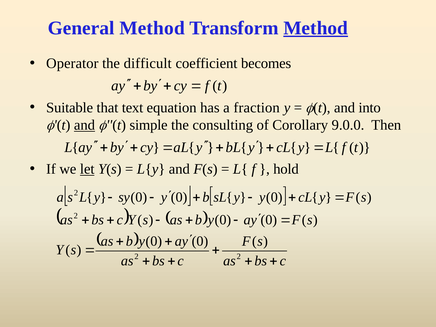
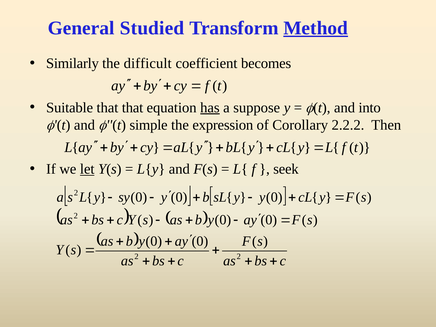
General Method: Method -> Studied
Operator: Operator -> Similarly
that text: text -> that
has underline: none -> present
fraction: fraction -> suppose
and at (84, 125) underline: present -> none
consulting: consulting -> expression
9.0.0: 9.0.0 -> 2.2.2
hold: hold -> seek
